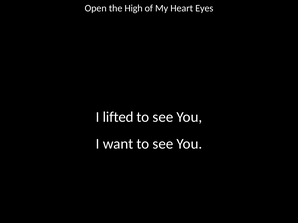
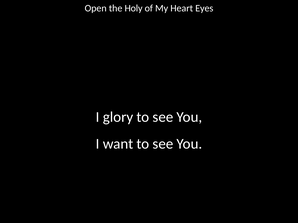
High: High -> Holy
lifted: lifted -> glory
